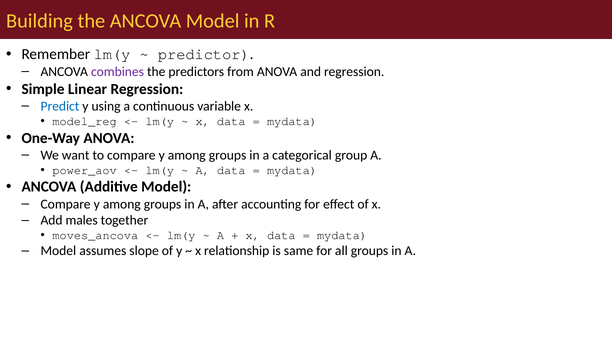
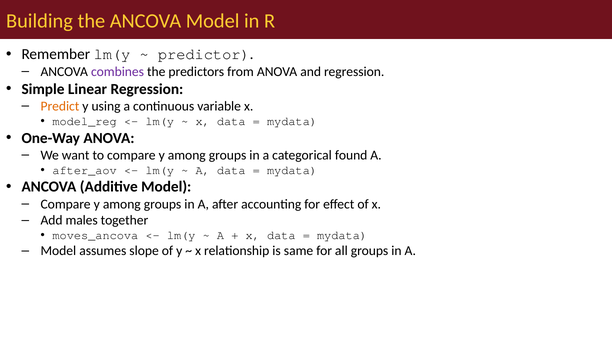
Predict colour: blue -> orange
group: group -> found
power_aov: power_aov -> after_aov
